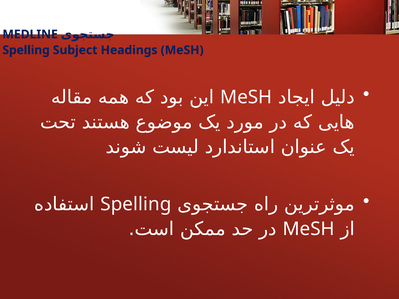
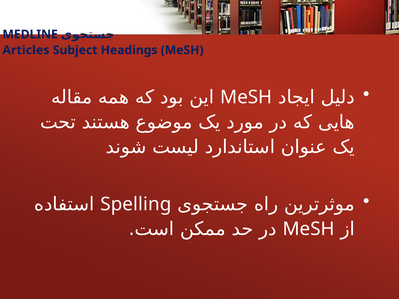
Spelling at (26, 50): Spelling -> Articles
